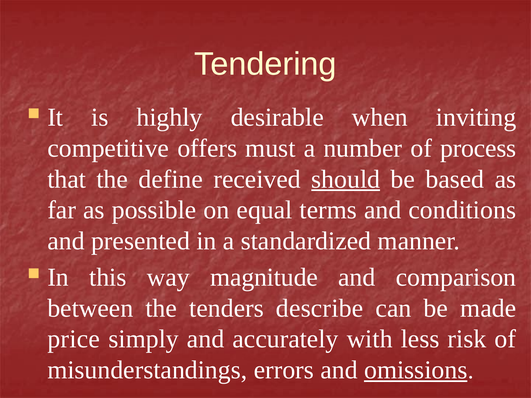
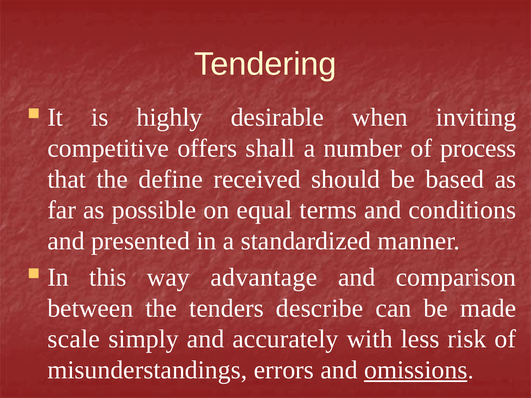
must: must -> shall
should underline: present -> none
magnitude: magnitude -> advantage
price: price -> scale
